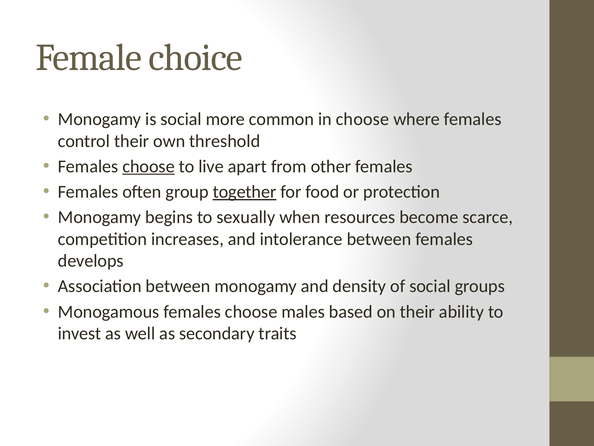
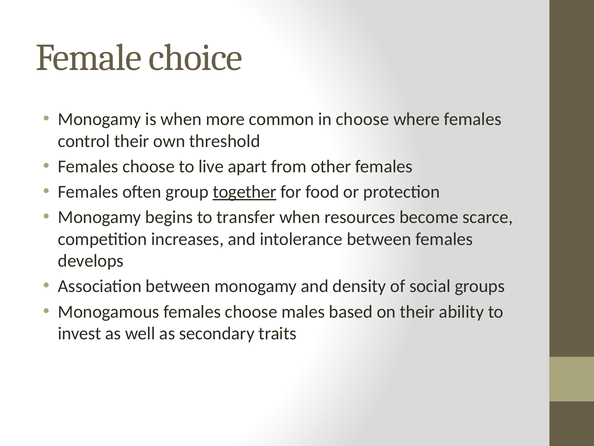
is social: social -> when
choose at (149, 166) underline: present -> none
sexually: sexually -> transfer
